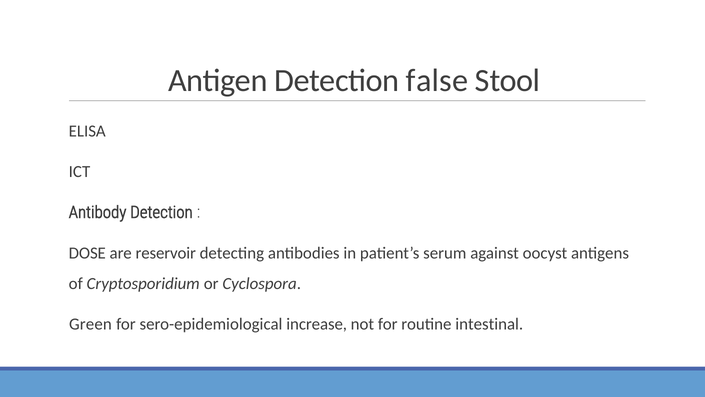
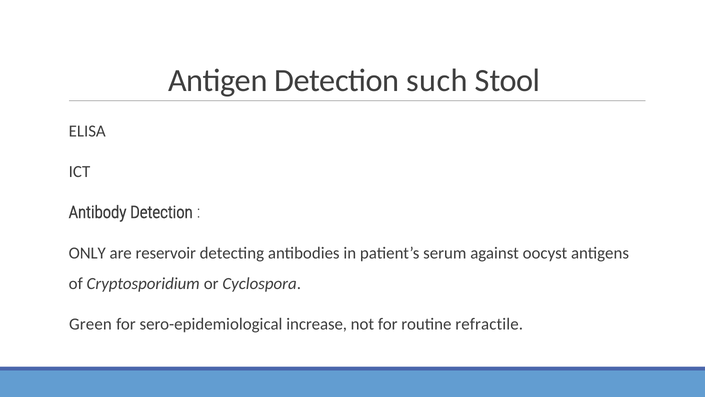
false: false -> such
DOSE: DOSE -> ONLY
intestinal: intestinal -> refractile
